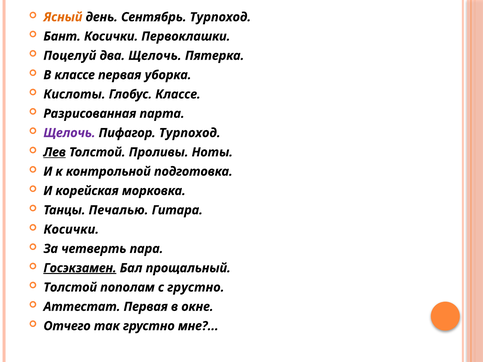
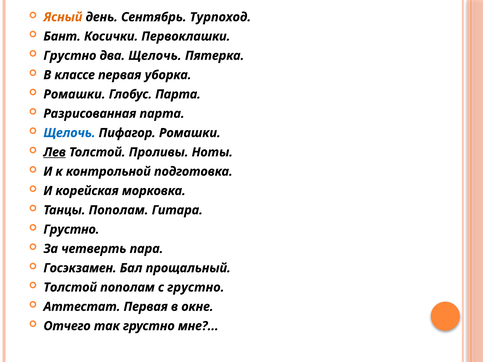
Поцелуй at (70, 56): Поцелуй -> Грустно
Кислоты at (74, 94): Кислоты -> Ромашки
Глобус Классе: Классе -> Парта
Щелочь at (69, 133) colour: purple -> blue
Пифагор Турпоход: Турпоход -> Ромашки
Танцы Печалью: Печалью -> Пополам
Косички at (71, 230): Косички -> Грустно
Госэкзамен underline: present -> none
